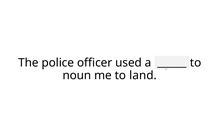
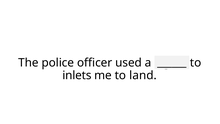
noun: noun -> inlets
